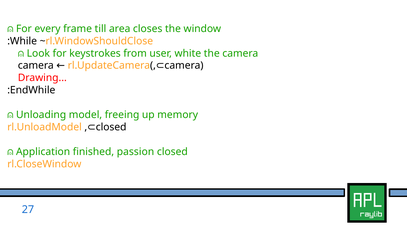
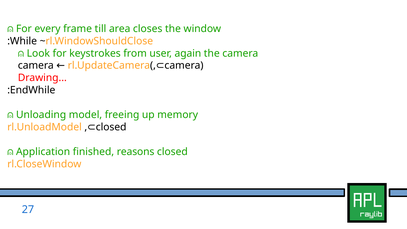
white: white -> again
passion: passion -> reasons
